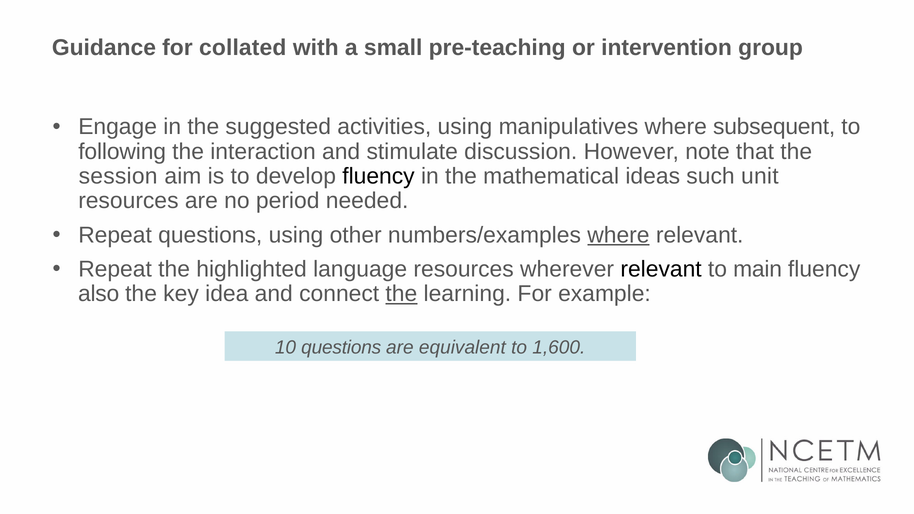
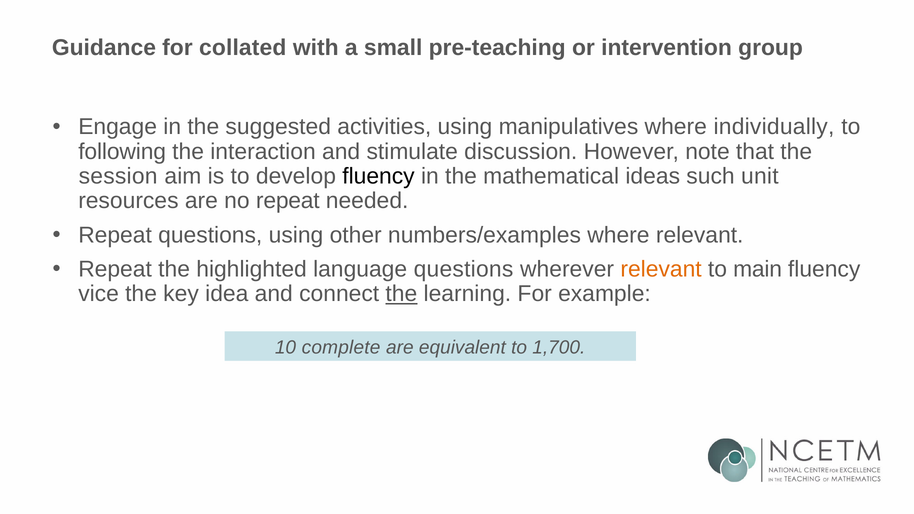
subsequent: subsequent -> individually
no period: period -> repeat
where at (618, 235) underline: present -> none
language resources: resources -> questions
relevant at (661, 269) colour: black -> orange
also: also -> vice
10 questions: questions -> complete
1,600: 1,600 -> 1,700
